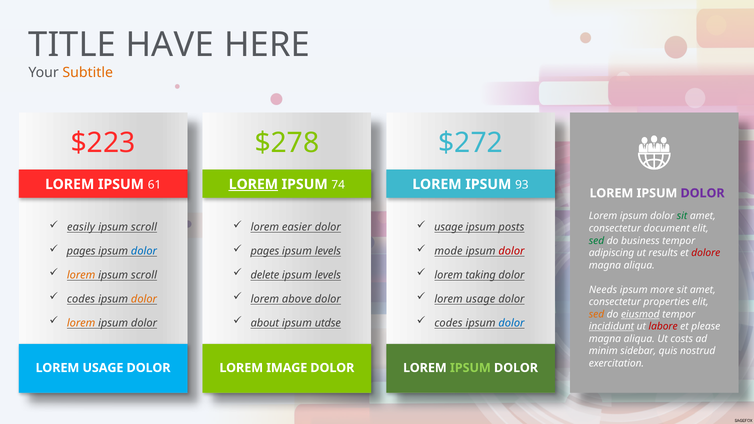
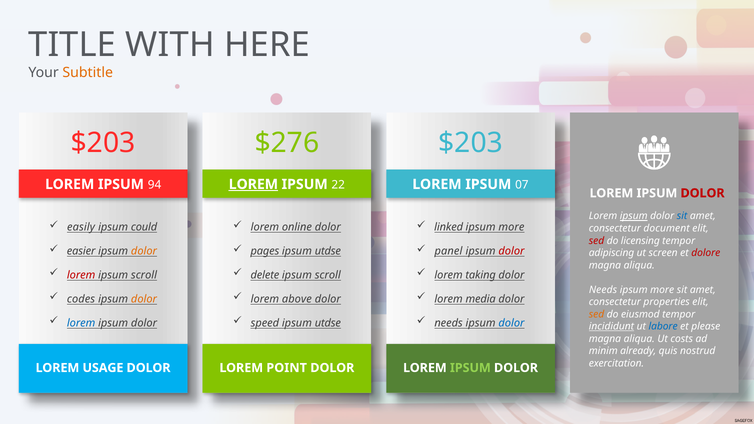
HAVE: HAVE -> WITH
$223 at (103, 143): $223 -> $203
$278: $278 -> $276
$272 at (471, 143): $272 -> $203
61: 61 -> 94
74: 74 -> 22
93: 93 -> 07
DOLOR at (703, 193) colour: purple -> red
ipsum at (634, 216) underline: none -> present
sit at (682, 216) colour: green -> blue
scroll at (144, 227): scroll -> could
easier: easier -> online
usage at (449, 227): usage -> linked
posts at (511, 227): posts -> more
sed at (596, 241) colour: green -> red
business: business -> licensing
pages at (81, 251): pages -> easier
dolor at (144, 251) colour: blue -> orange
levels at (328, 251): levels -> utdse
mode: mode -> panel
results: results -> screen
lorem at (81, 275) colour: orange -> red
levels at (328, 275): levels -> scroll
usage at (481, 299): usage -> media
eiusmod underline: present -> none
lorem at (81, 323) colour: orange -> blue
about: about -> speed
codes at (448, 323): codes -> needs
labore colour: red -> blue
sidebar: sidebar -> already
IMAGE: IMAGE -> POINT
